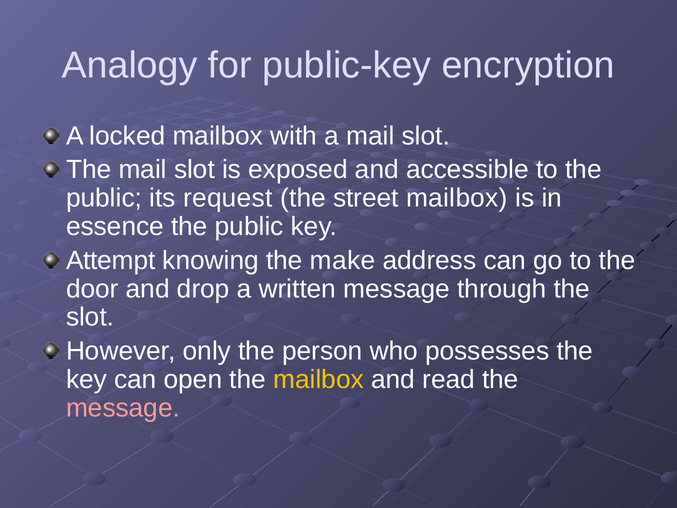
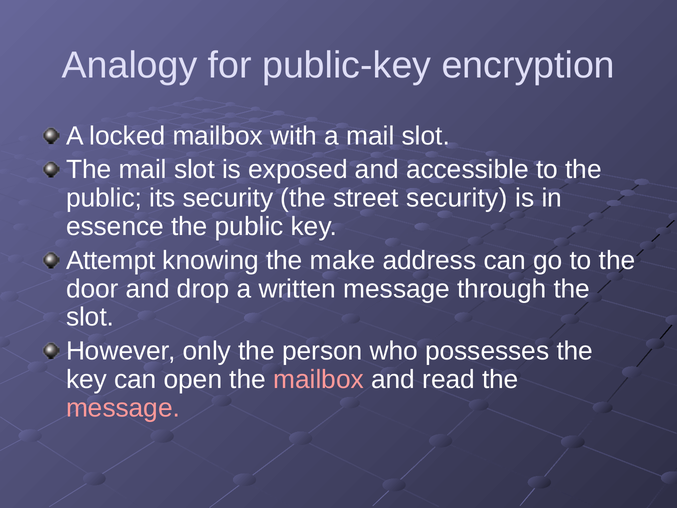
its request: request -> security
street mailbox: mailbox -> security
mailbox at (319, 379) colour: yellow -> pink
